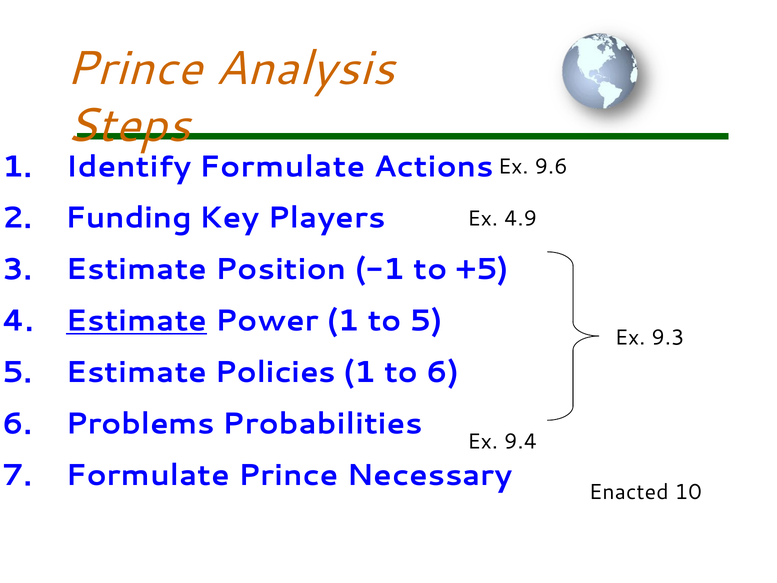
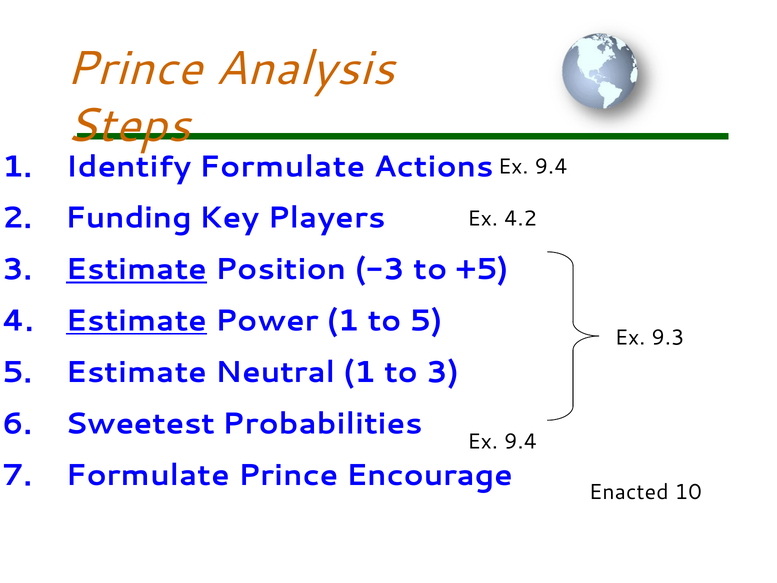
9.6 at (551, 167): 9.6 -> 9.4
4.9: 4.9 -> 4.2
Estimate at (137, 269) underline: none -> present
-1: -1 -> -3
Policies: Policies -> Neutral
to 6: 6 -> 3
Problems: Problems -> Sweetest
Necessary: Necessary -> Encourage
